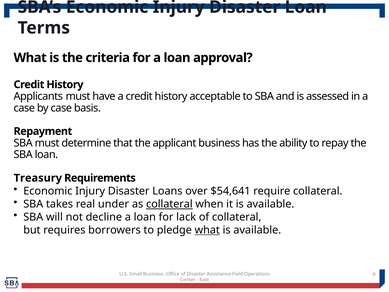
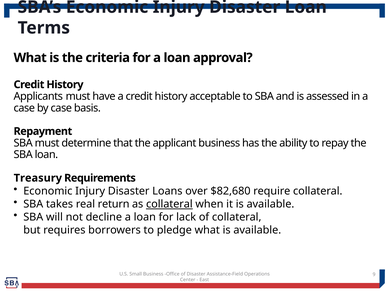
$54,641: $54,641 -> $82,680
under: under -> return
what at (207, 230) underline: present -> none
